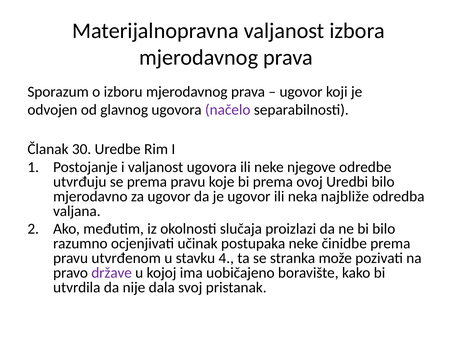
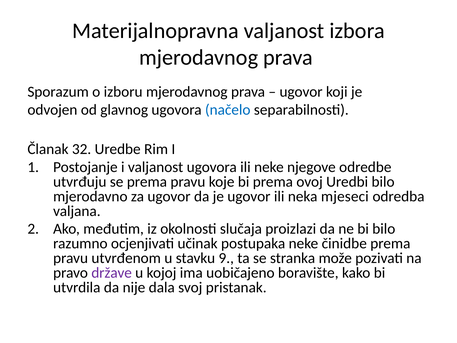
načelo colour: purple -> blue
30: 30 -> 32
najbliže: najbliže -> mjeseci
4: 4 -> 9
